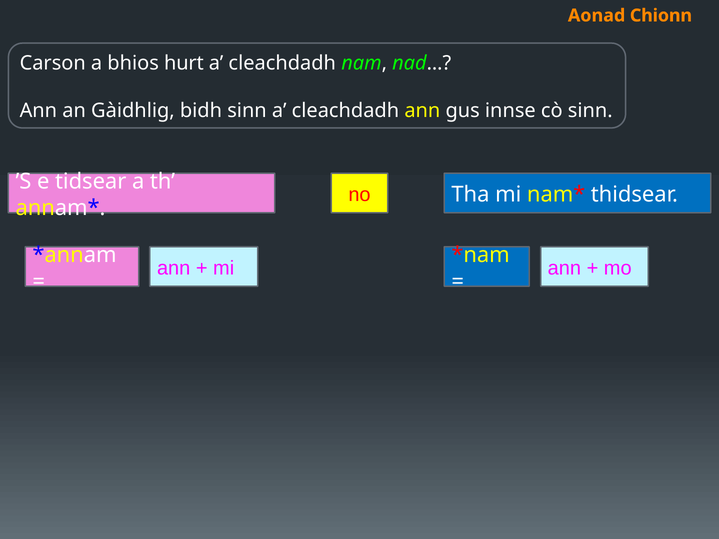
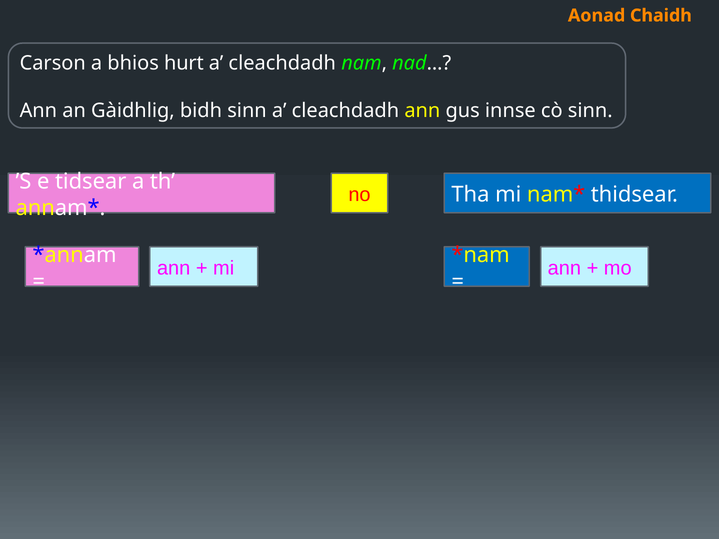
Chionn: Chionn -> Chaidh
